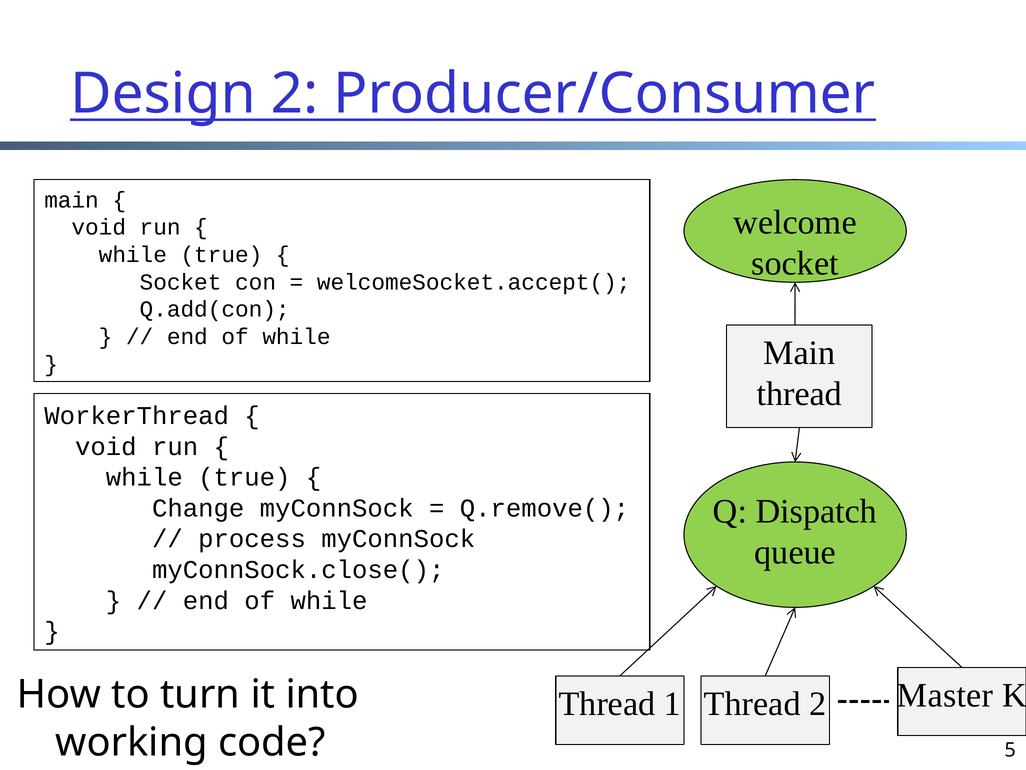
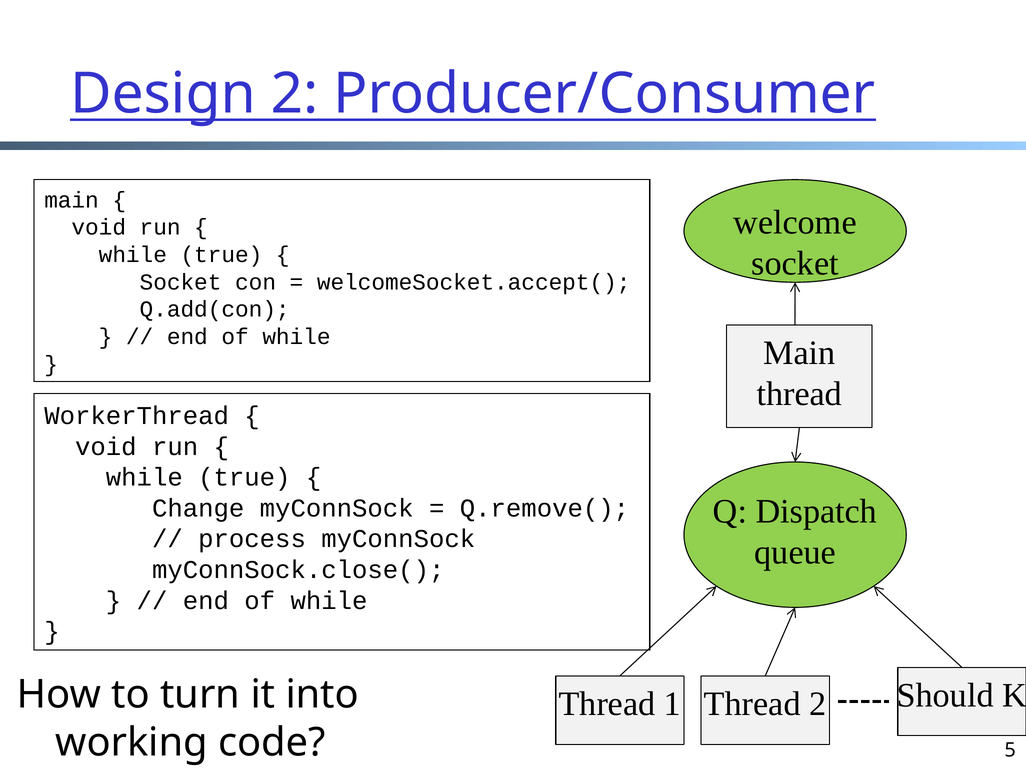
Master: Master -> Should
